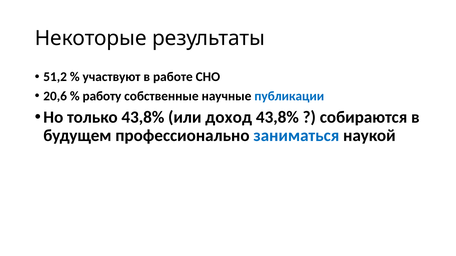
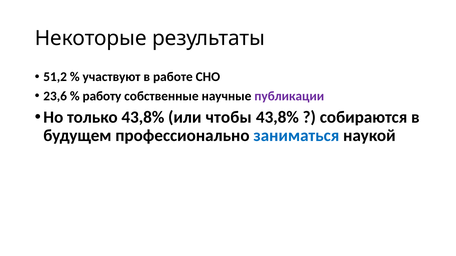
20,6: 20,6 -> 23,6
публикации colour: blue -> purple
доход: доход -> чтобы
